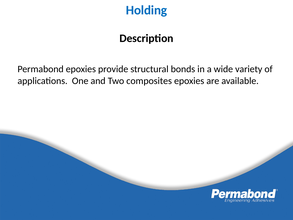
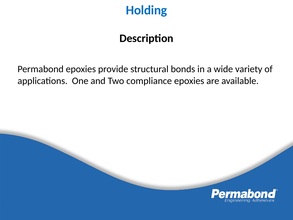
composites: composites -> compliance
